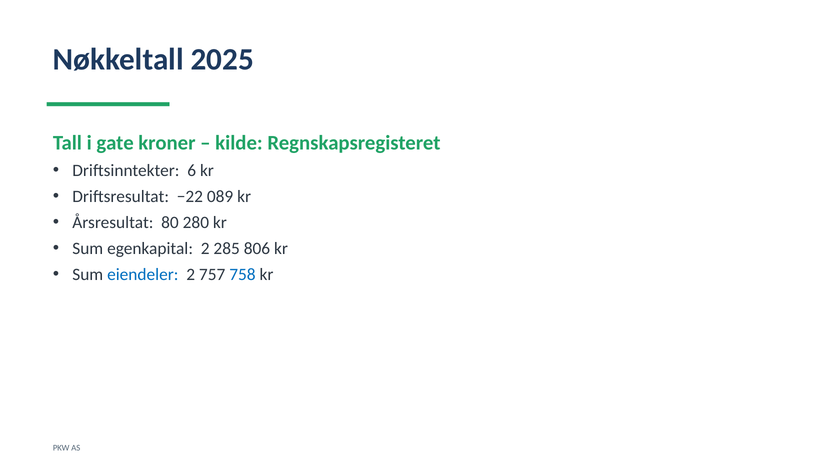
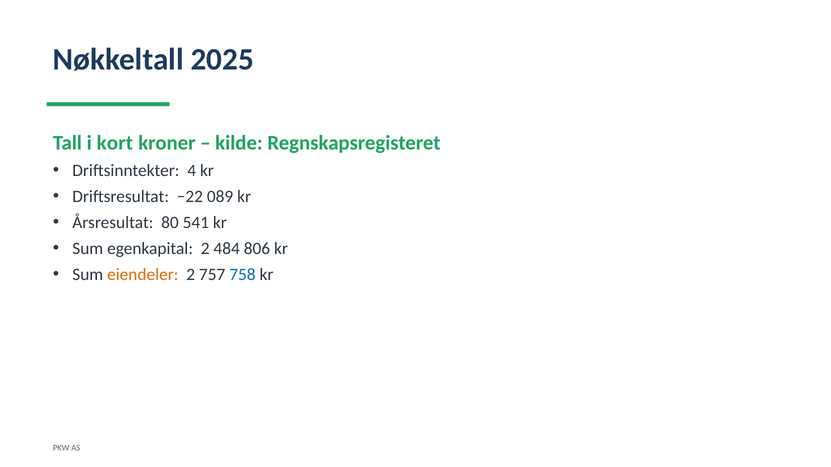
gate: gate -> kort
6: 6 -> 4
280: 280 -> 541
285: 285 -> 484
eiendeler colour: blue -> orange
